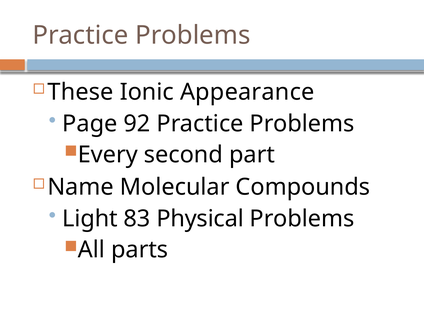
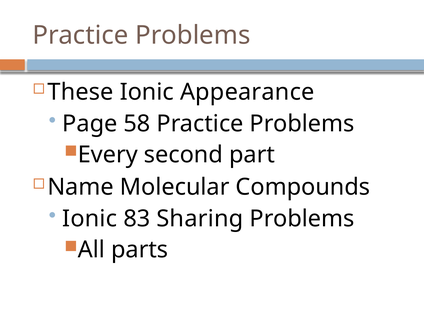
92: 92 -> 58
Light at (90, 219): Light -> Ionic
Physical: Physical -> Sharing
